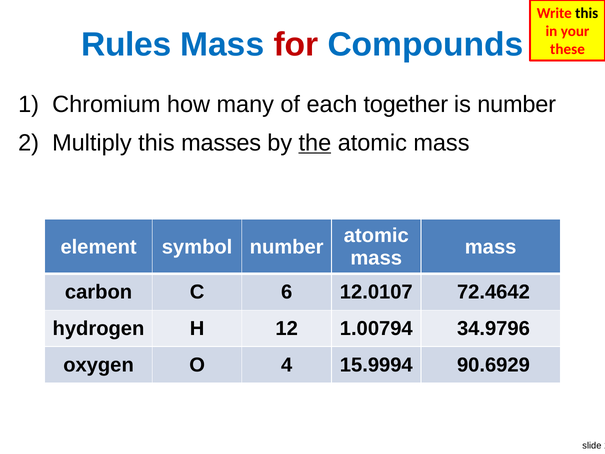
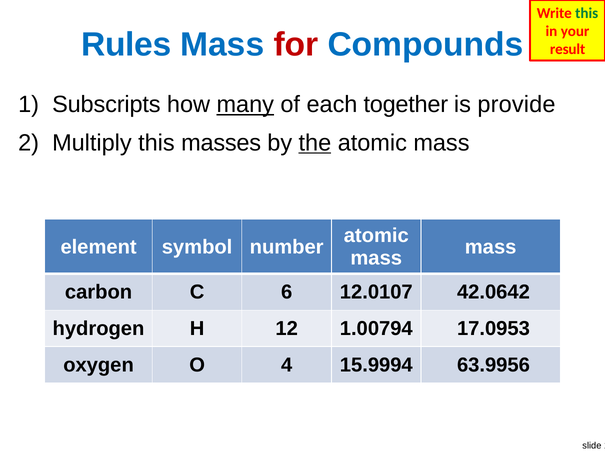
this at (587, 13) colour: black -> green
these: these -> result
Chromium: Chromium -> Subscripts
many underline: none -> present
is number: number -> provide
72.4642: 72.4642 -> 42.0642
34.9796: 34.9796 -> 17.0953
90.6929: 90.6929 -> 63.9956
